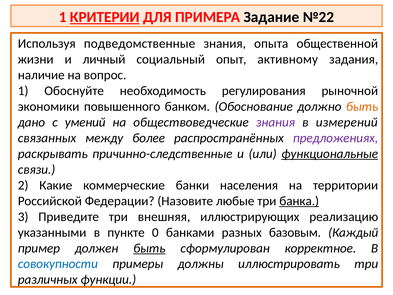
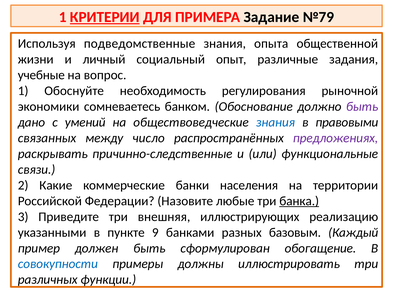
№22: №22 -> №79
активному: активному -> различные
наличие: наличие -> учебные
повышенного: повышенного -> сомневаетесь
быть at (362, 106) colour: orange -> purple
знания at (275, 122) colour: purple -> blue
измерений: измерений -> правовыми
более: более -> число
функциональные underline: present -> none
0: 0 -> 9
быть at (149, 248) underline: present -> none
корректное: корректное -> обогащение
